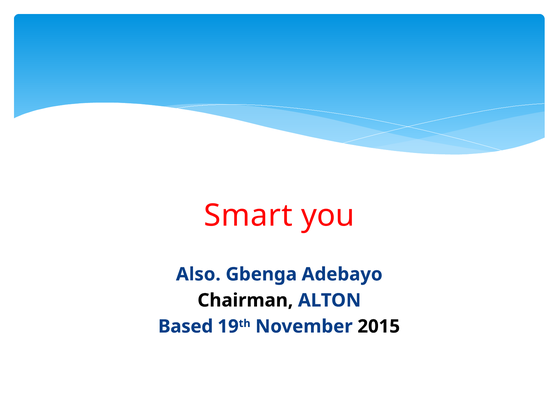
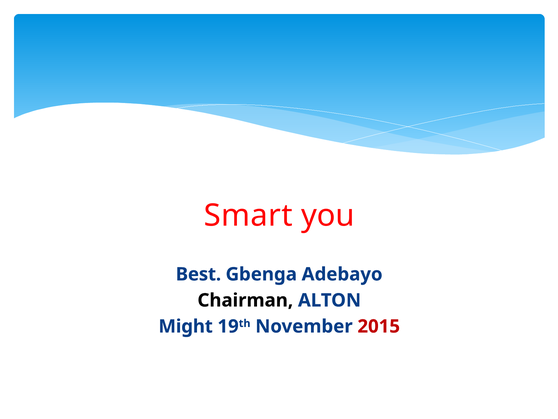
Also: Also -> Best
Based: Based -> Might
2015 colour: black -> red
